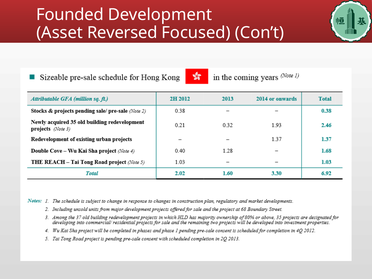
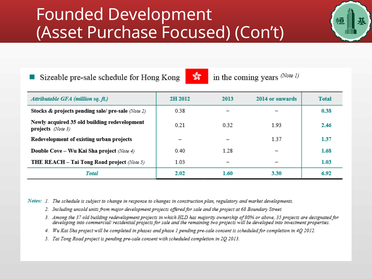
Reversed: Reversed -> Purchase
